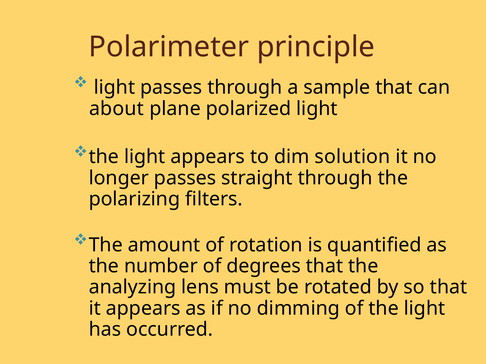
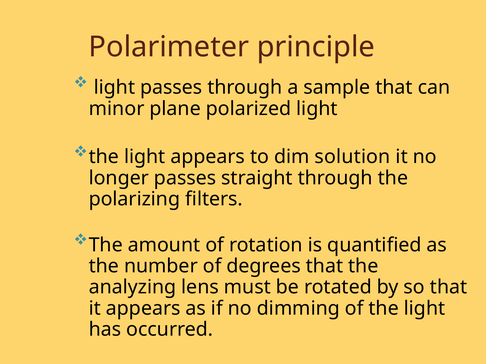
about: about -> minor
